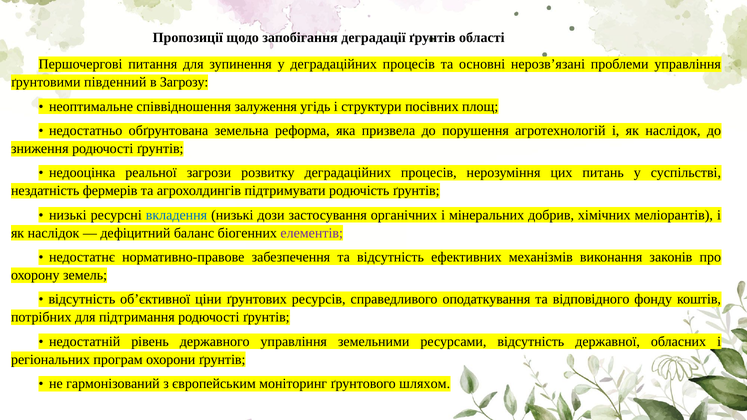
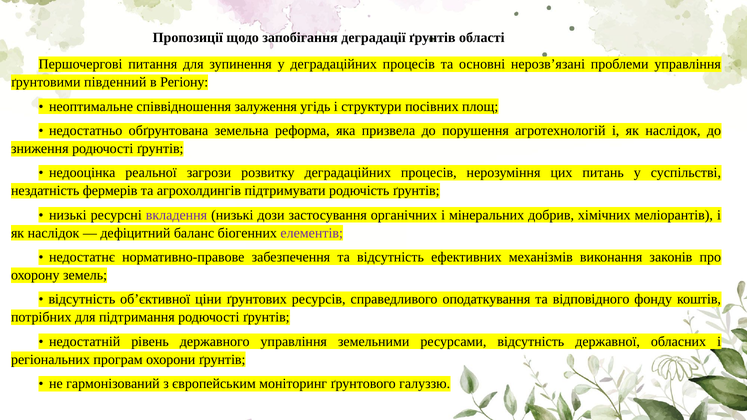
Загрозу: Загрозу -> Регіону
вкладення colour: blue -> purple
шляхом: шляхом -> галуззю
